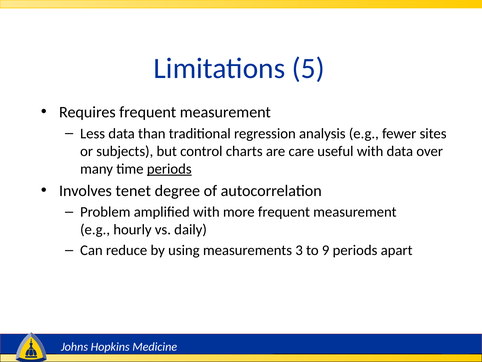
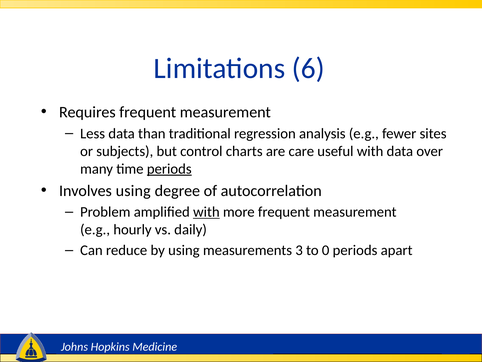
5: 5 -> 6
Involves tenet: tenet -> using
with at (206, 212) underline: none -> present
9: 9 -> 0
